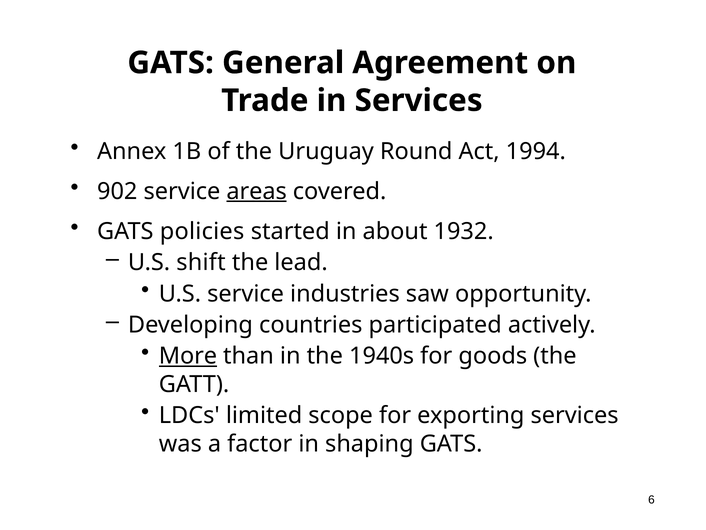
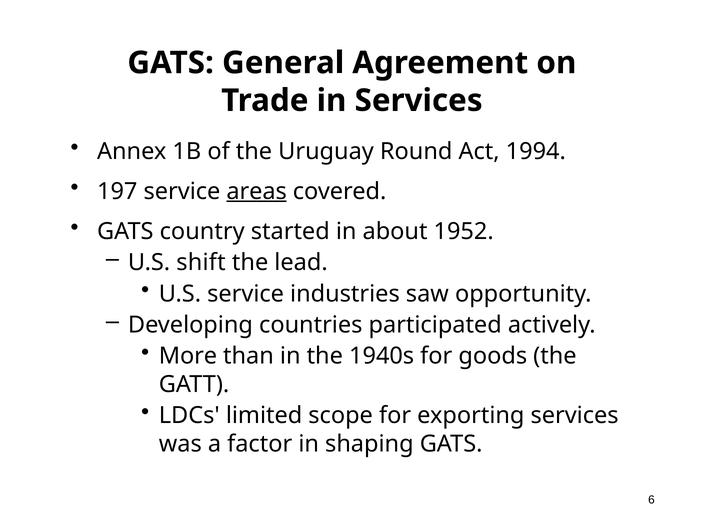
902: 902 -> 197
policies: policies -> country
1932: 1932 -> 1952
More underline: present -> none
